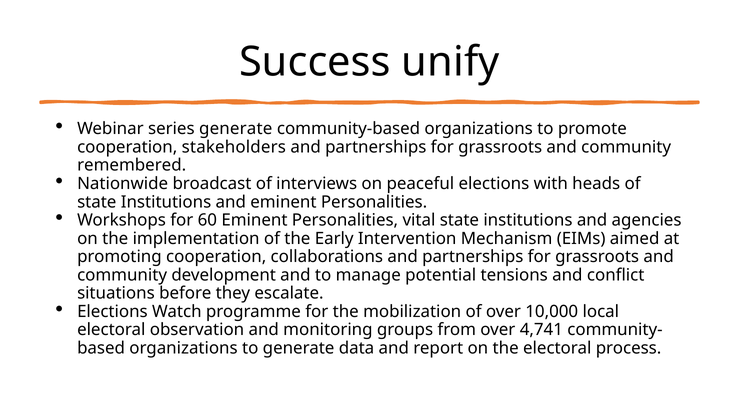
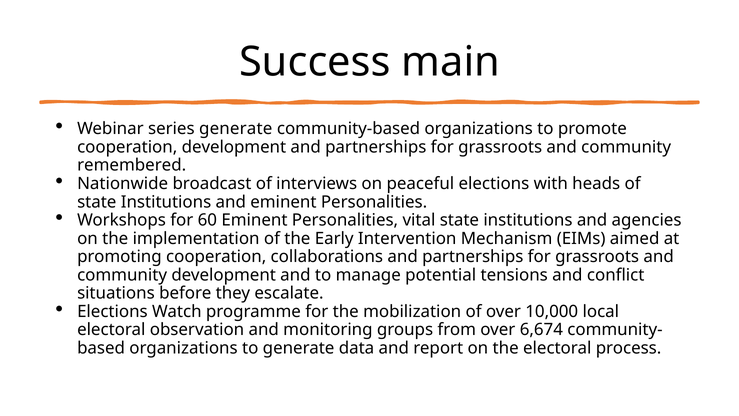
unify: unify -> main
cooperation stakeholders: stakeholders -> development
4,741: 4,741 -> 6,674
